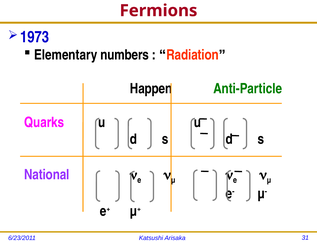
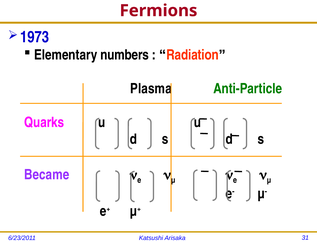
Happen: Happen -> Plasma
National: National -> Became
